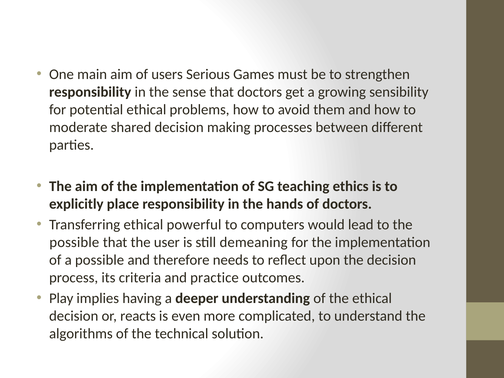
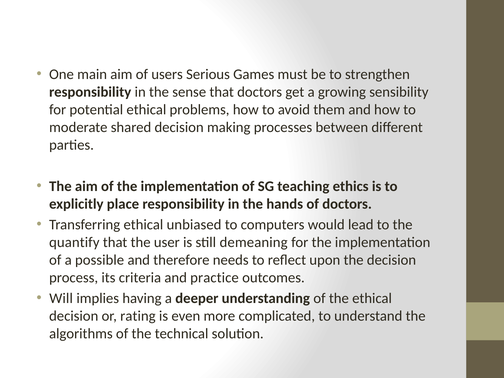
powerful: powerful -> unbiased
possible at (74, 242): possible -> quantify
Play: Play -> Will
reacts: reacts -> rating
